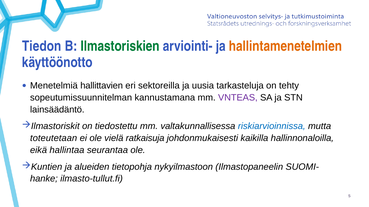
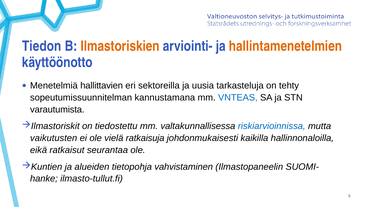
Ilmastoriskien colour: green -> orange
VNTEAS colour: purple -> blue
lainsäädäntö: lainsäädäntö -> varautumista
toteutetaan: toteutetaan -> vaikutusten
hallintaa: hallintaa -> ratkaisut
nykyilmastoon: nykyilmastoon -> vahvistaminen
